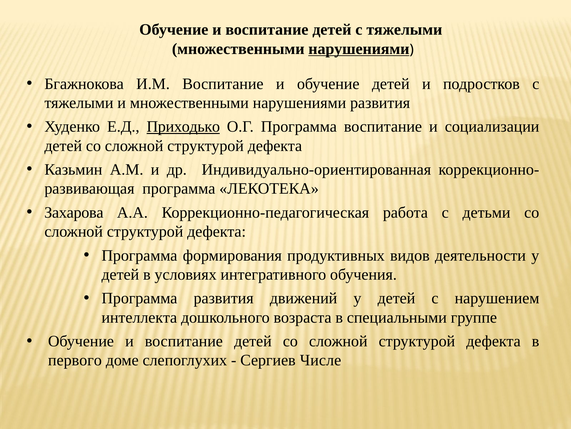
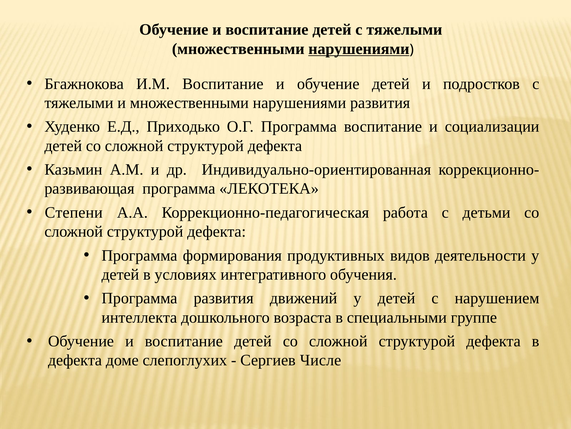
Приходько underline: present -> none
Захарова: Захарова -> Степени
первого at (75, 360): первого -> дефекта
